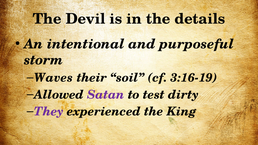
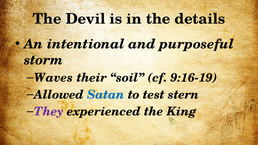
3:16-19: 3:16-19 -> 9:16-19
Satan colour: purple -> blue
dirty: dirty -> stern
